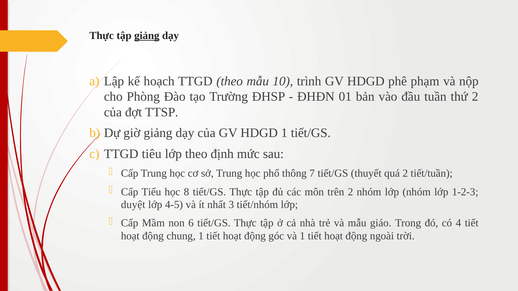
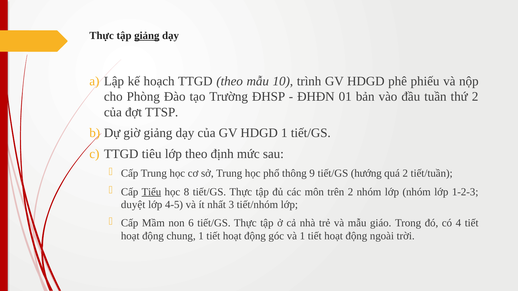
phạm: phạm -> phiếu
7: 7 -> 9
thuyết: thuyết -> hướng
Tiểu underline: none -> present
